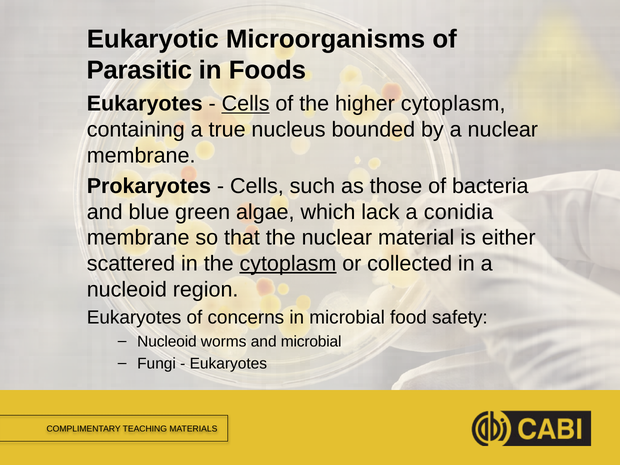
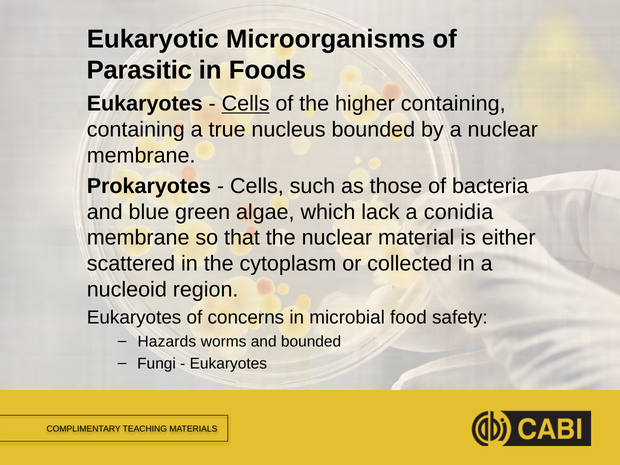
higher cytoplasm: cytoplasm -> containing
cytoplasm at (288, 264) underline: present -> none
Nucleoid at (167, 341): Nucleoid -> Hazards
and microbial: microbial -> bounded
